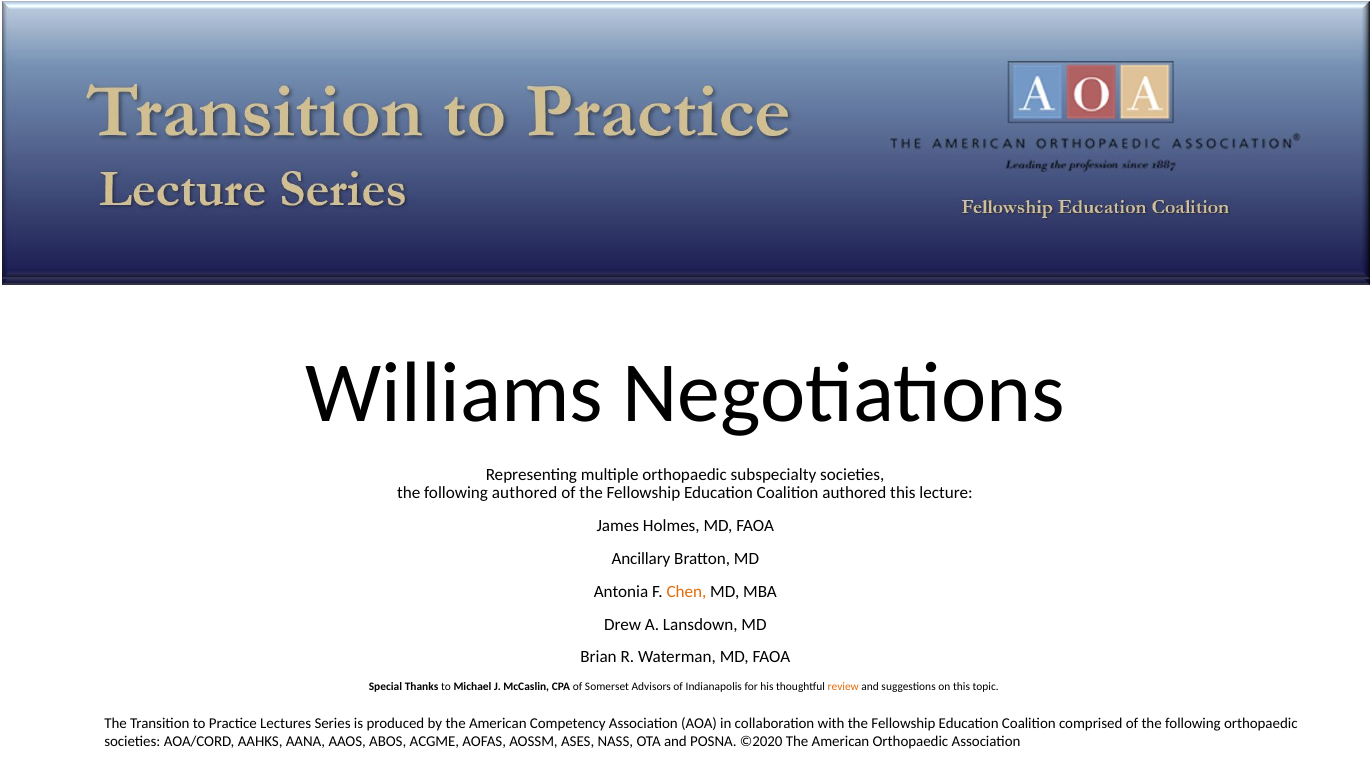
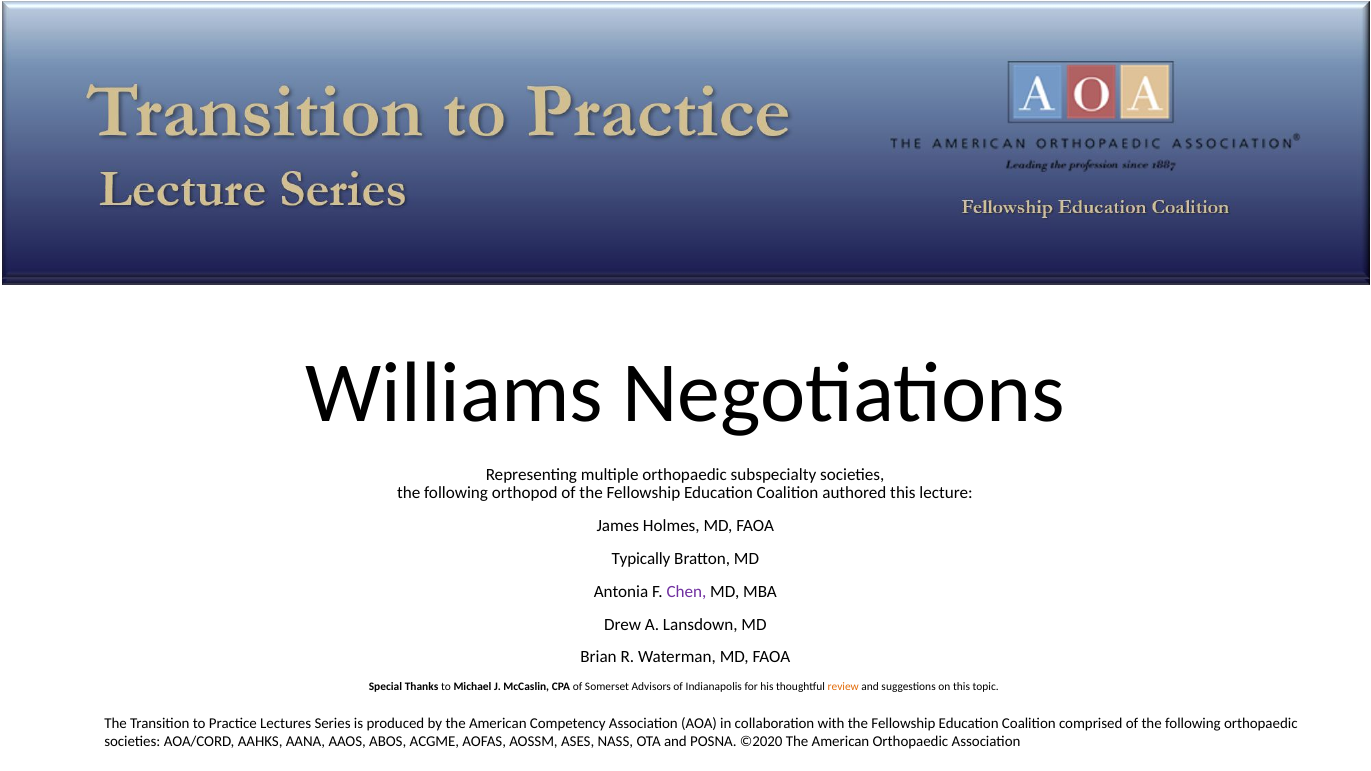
following authored: authored -> orthopod
Ancillary: Ancillary -> Typically
Chen colour: orange -> purple
